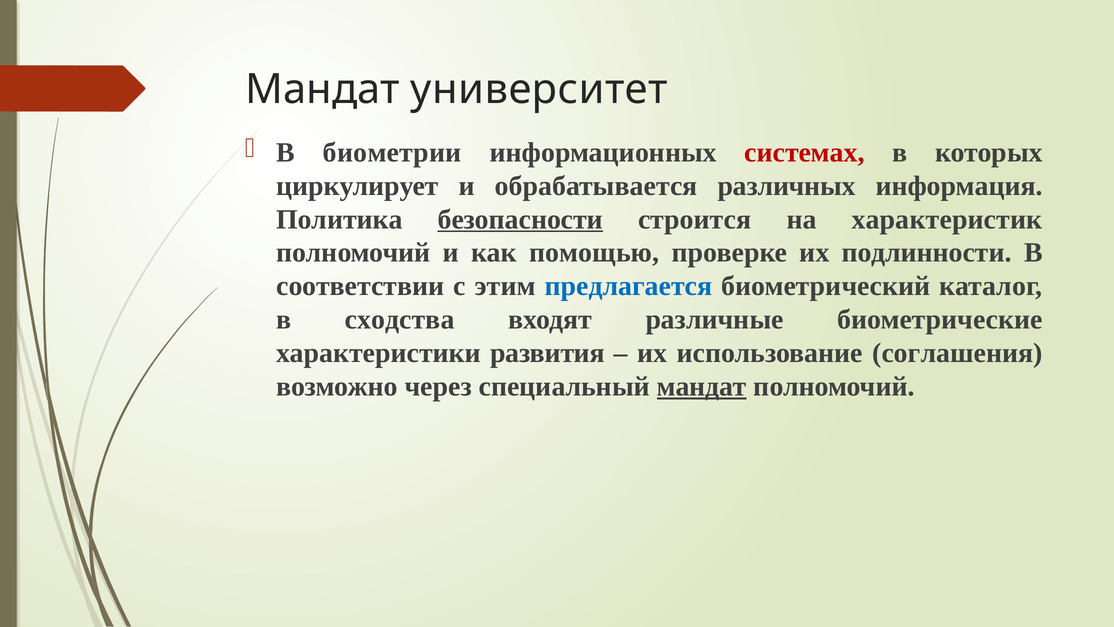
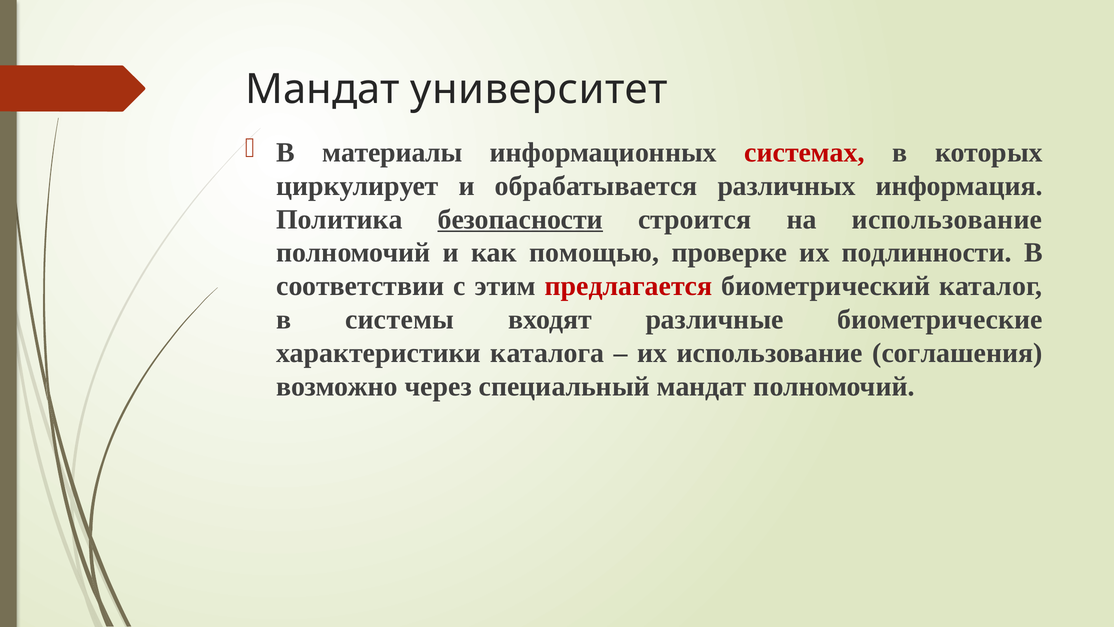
биометрии: биометрии -> материалы
на характеристик: характеристик -> использование
предлагается colour: blue -> red
сходства: сходства -> системы
развития: развития -> каталога
мандат at (702, 386) underline: present -> none
